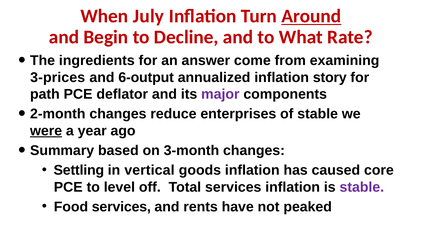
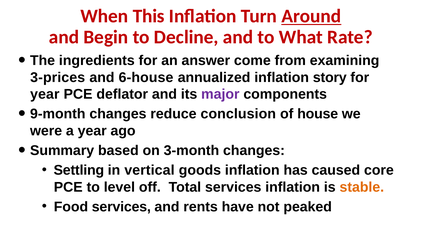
July: July -> This
6-output: 6-output -> 6-house
path at (45, 94): path -> year
2-month: 2-month -> 9-month
enterprises: enterprises -> conclusion
of stable: stable -> house
were underline: present -> none
stable at (362, 187) colour: purple -> orange
